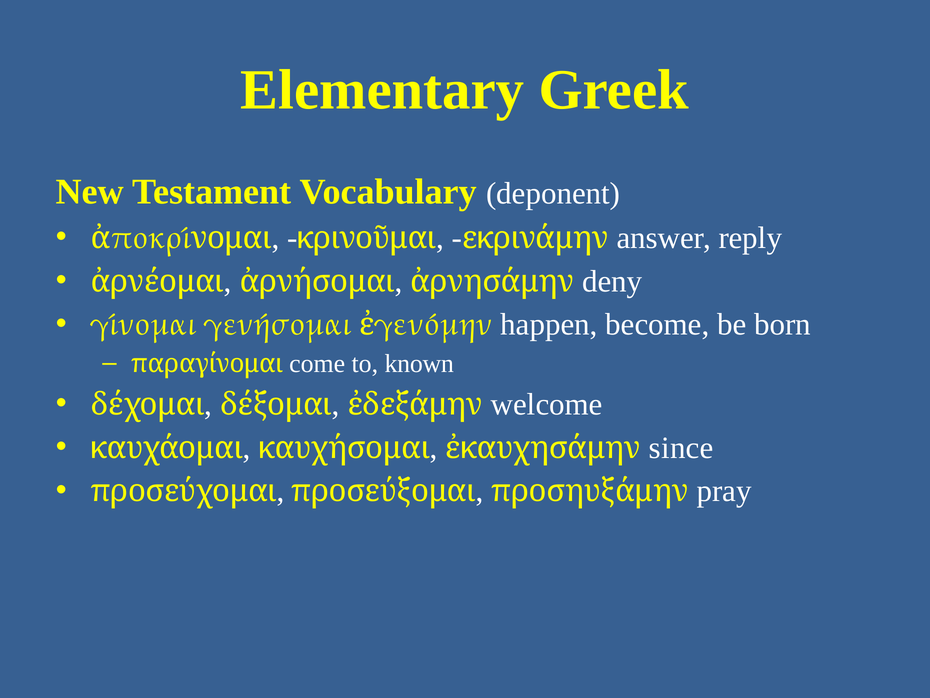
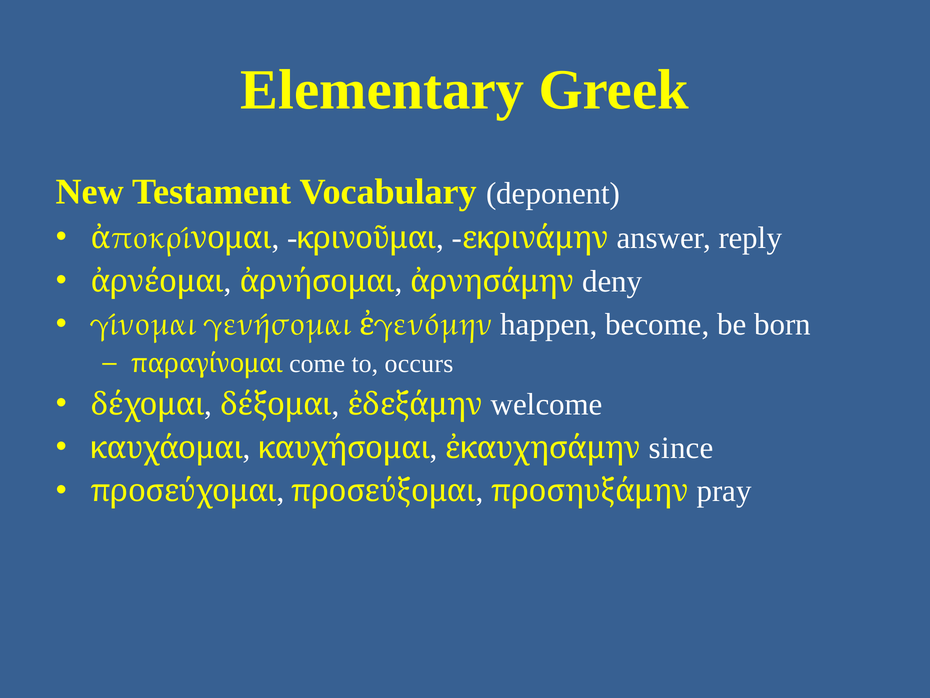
known: known -> occurs
